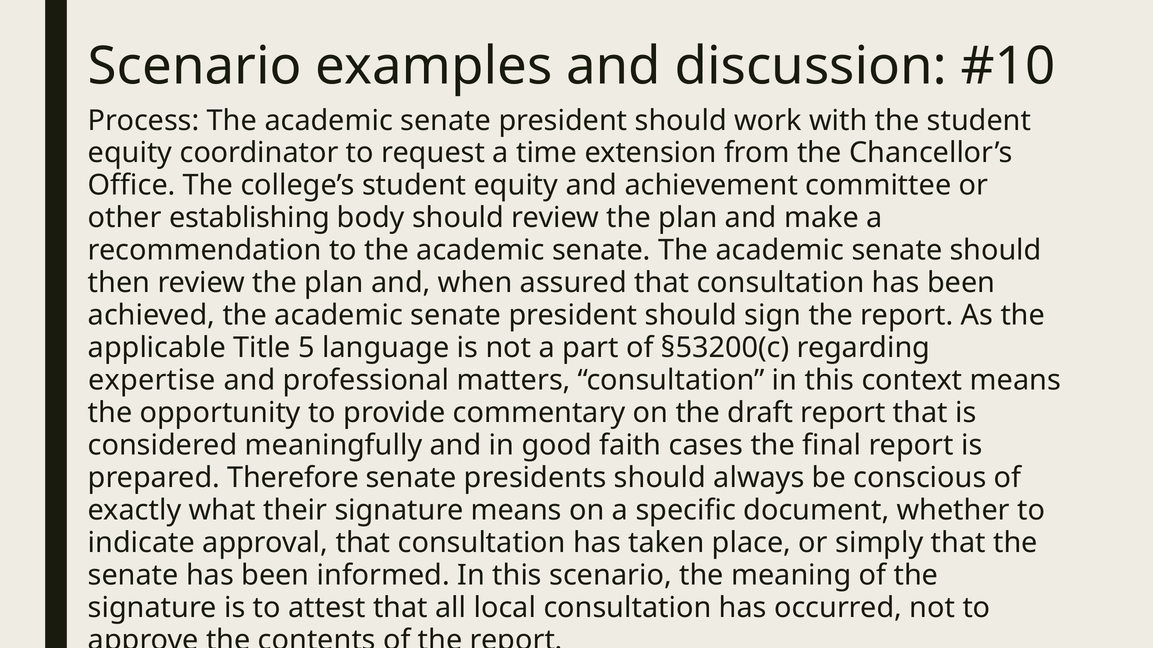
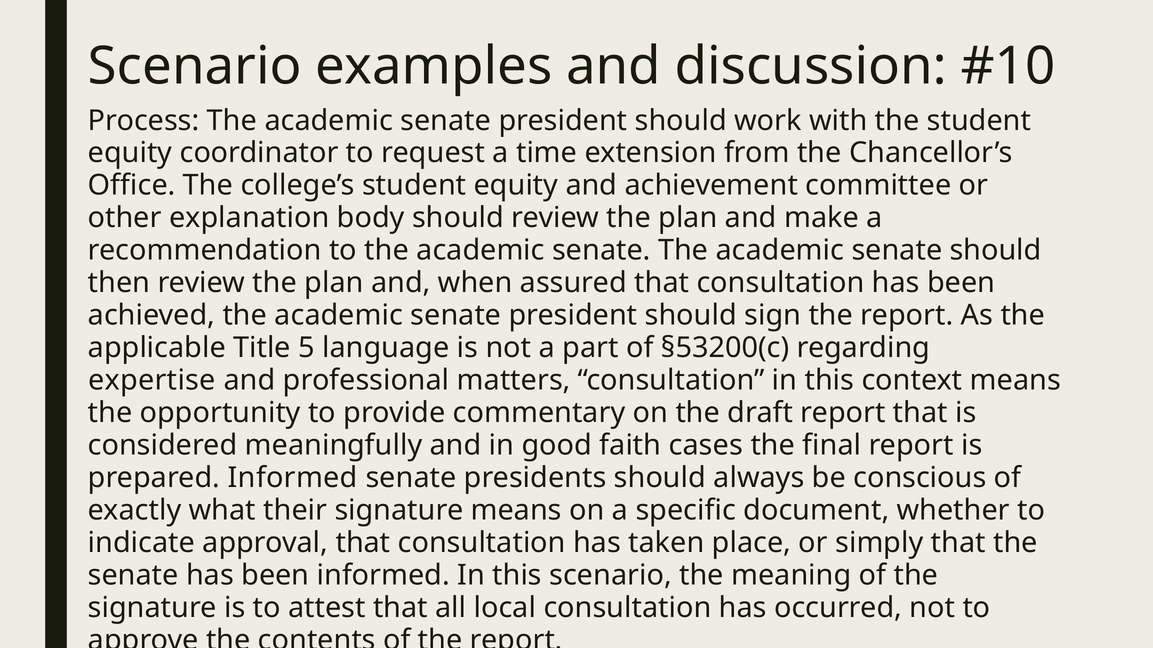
establishing: establishing -> explanation
prepared Therefore: Therefore -> Informed
